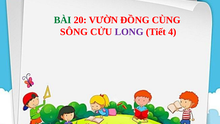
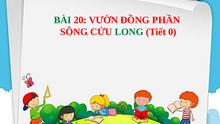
CÙNG: CÙNG -> PHẦN
LONG colour: purple -> green
4: 4 -> 0
